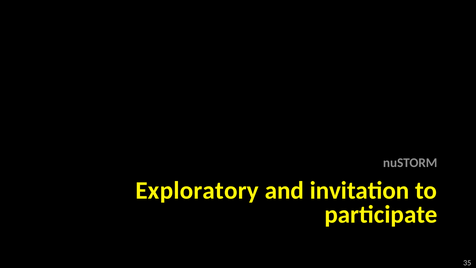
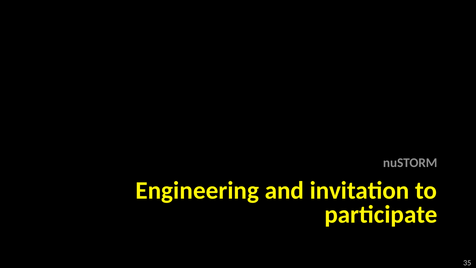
Exploratory: Exploratory -> Engineering
